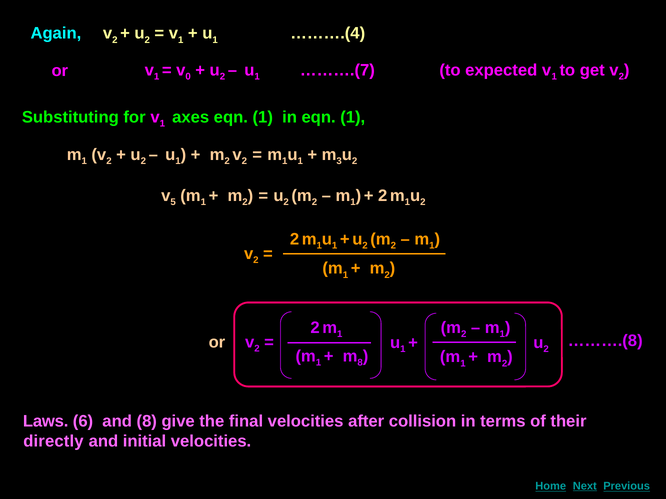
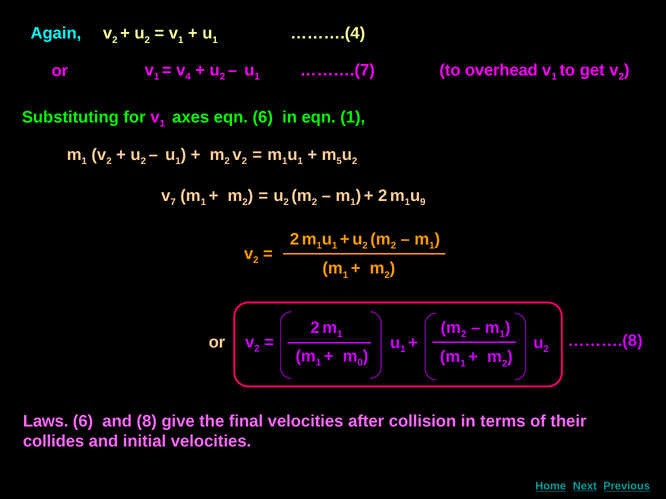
0: 0 -> 4
expected: expected -> overhead
1 at (263, 117): 1 -> 6
3: 3 -> 5
5: 5 -> 7
2 at (423, 202): 2 -> 9
8 at (360, 363): 8 -> 0
directly: directly -> collides
